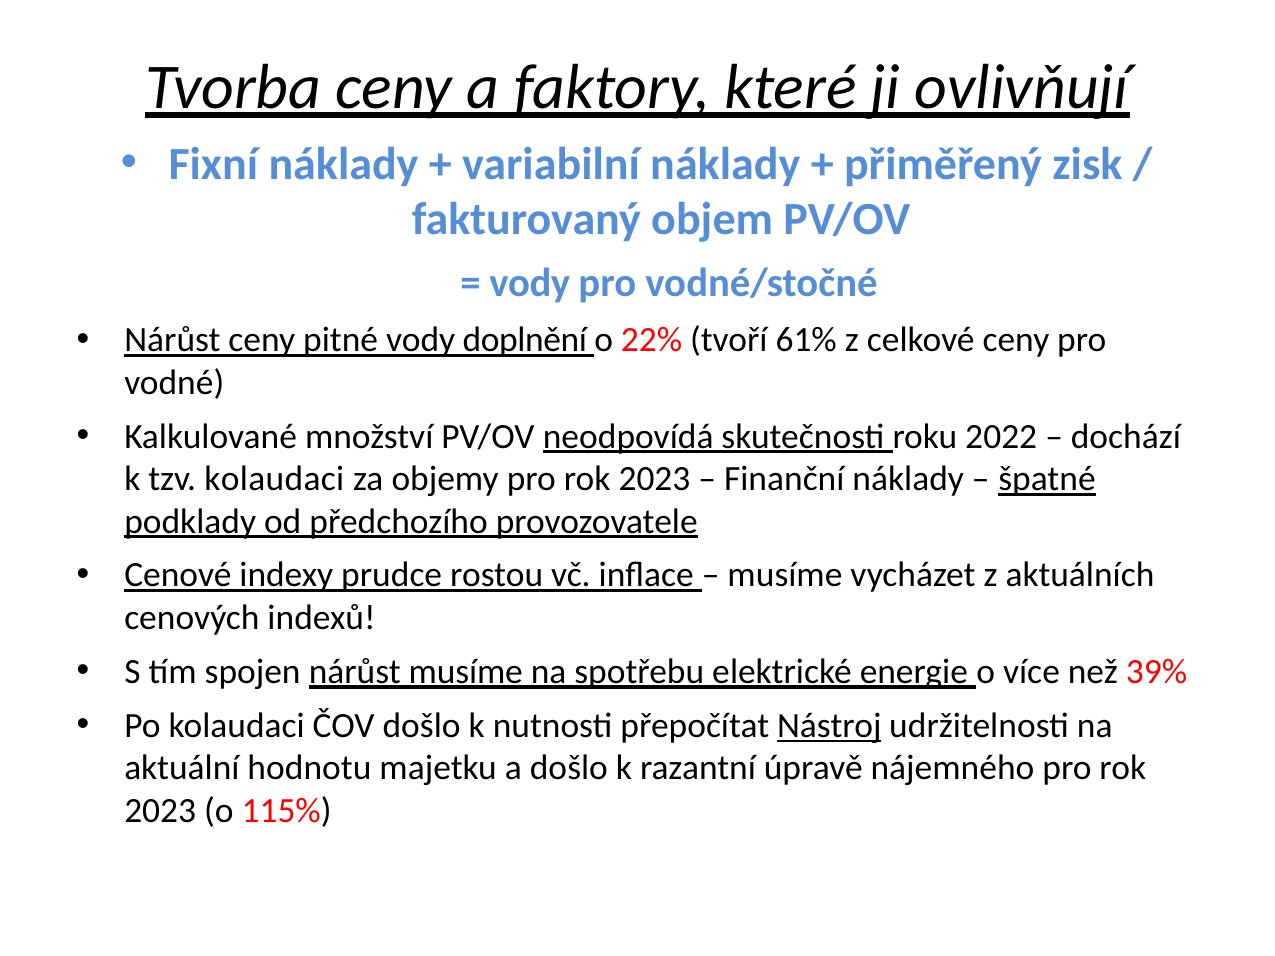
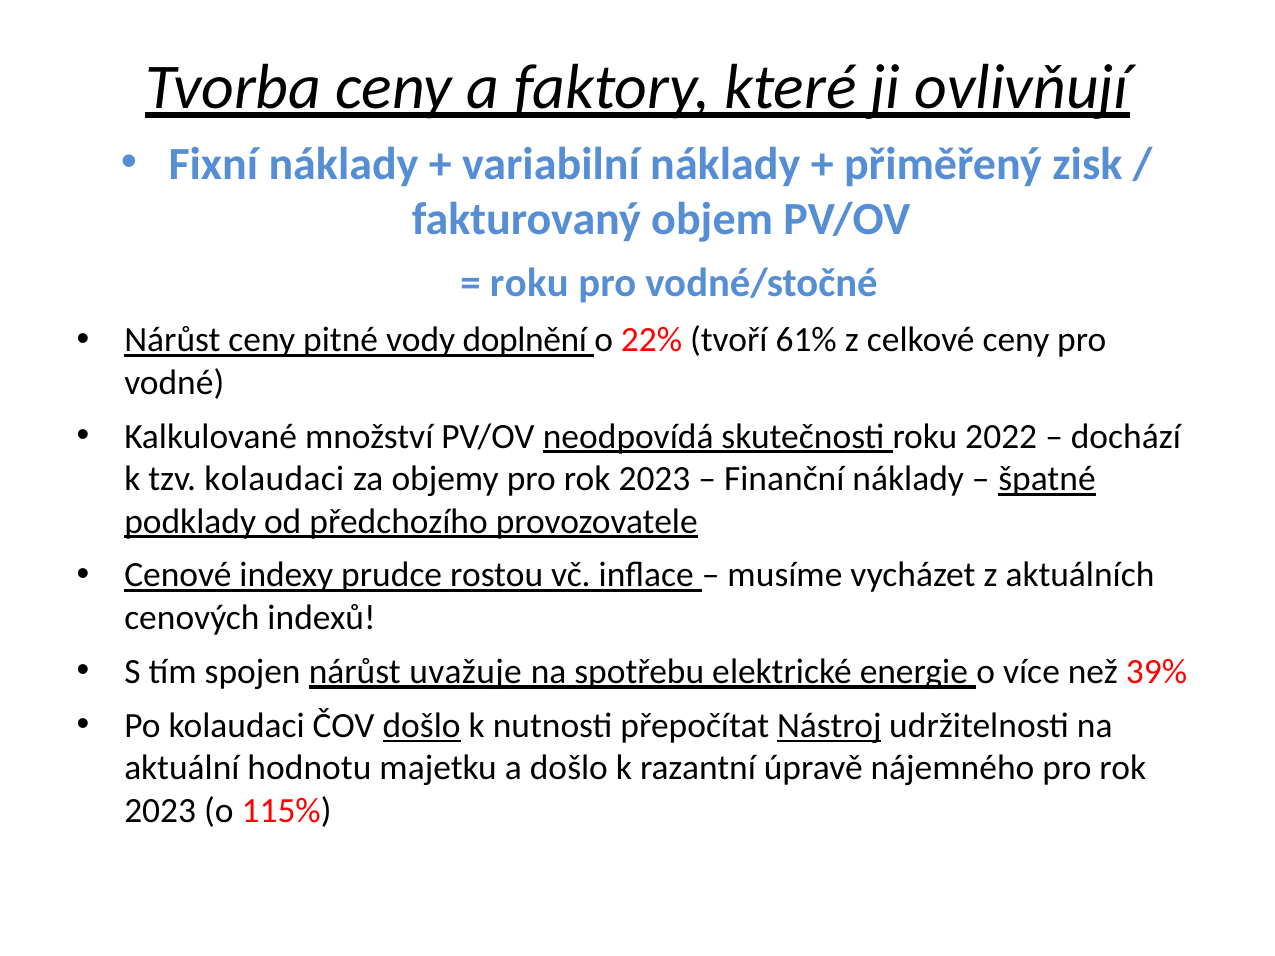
vody at (530, 284): vody -> roku
nárůst musíme: musíme -> uvažuje
došlo at (422, 726) underline: none -> present
